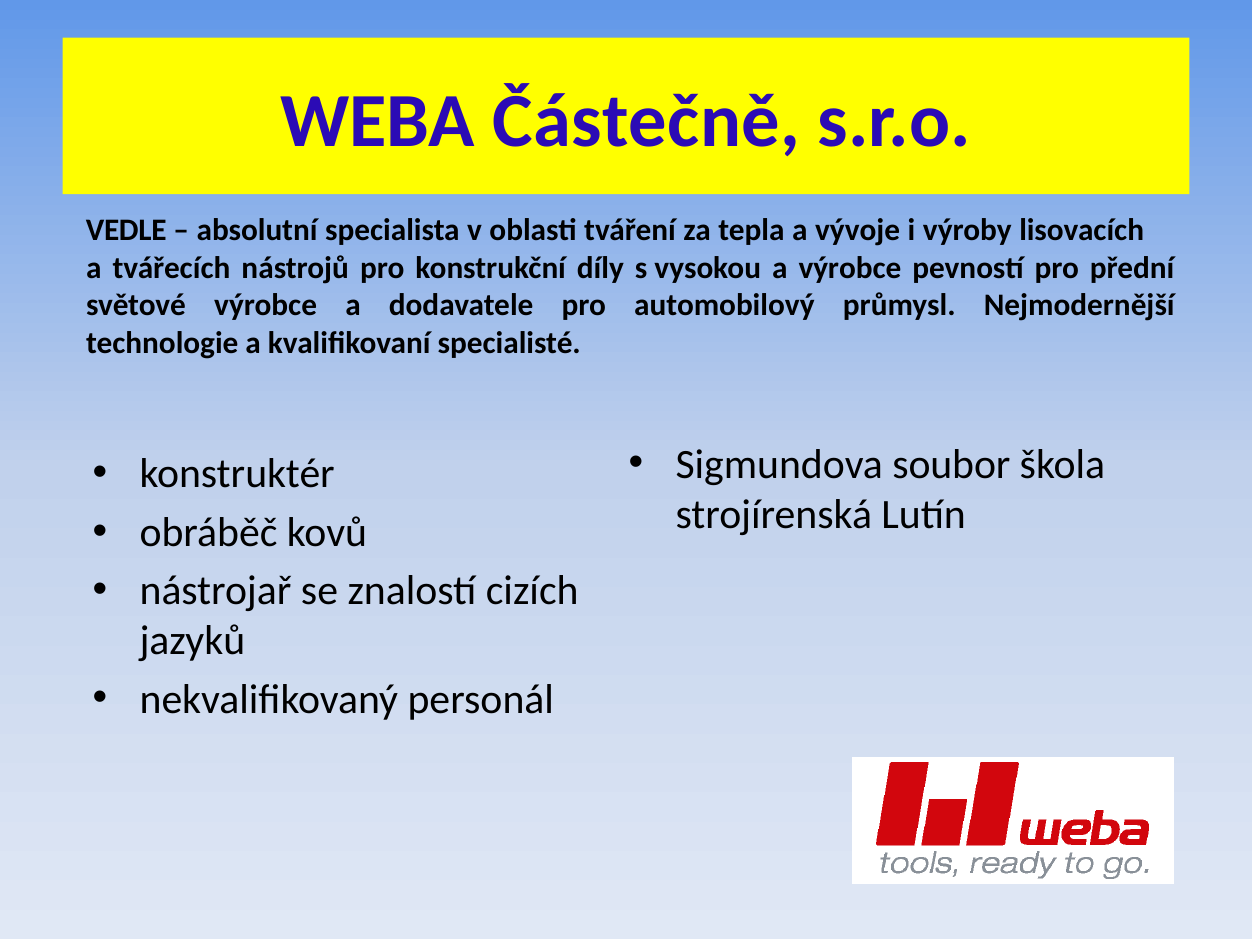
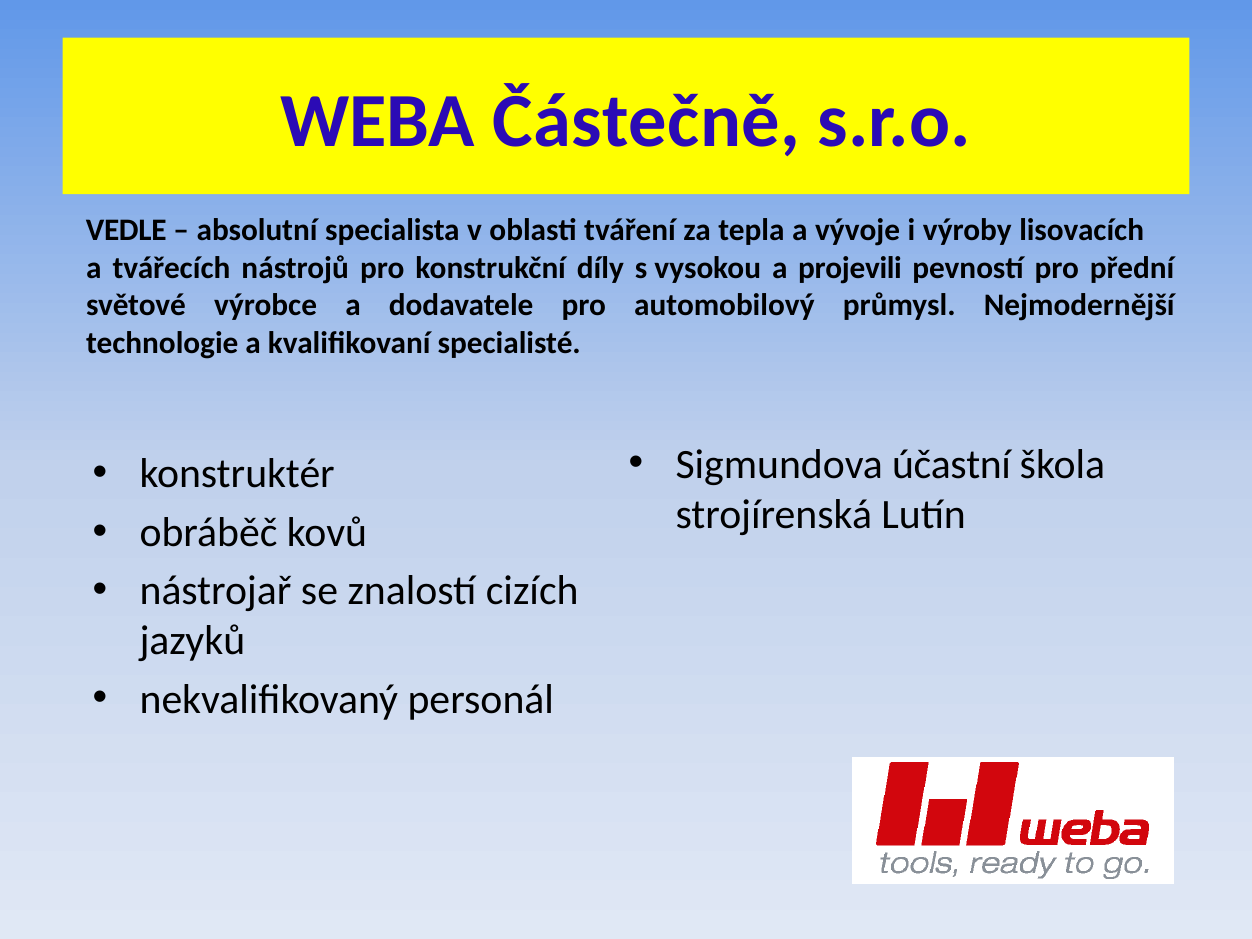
a výrobce: výrobce -> projevili
soubor: soubor -> účastní
